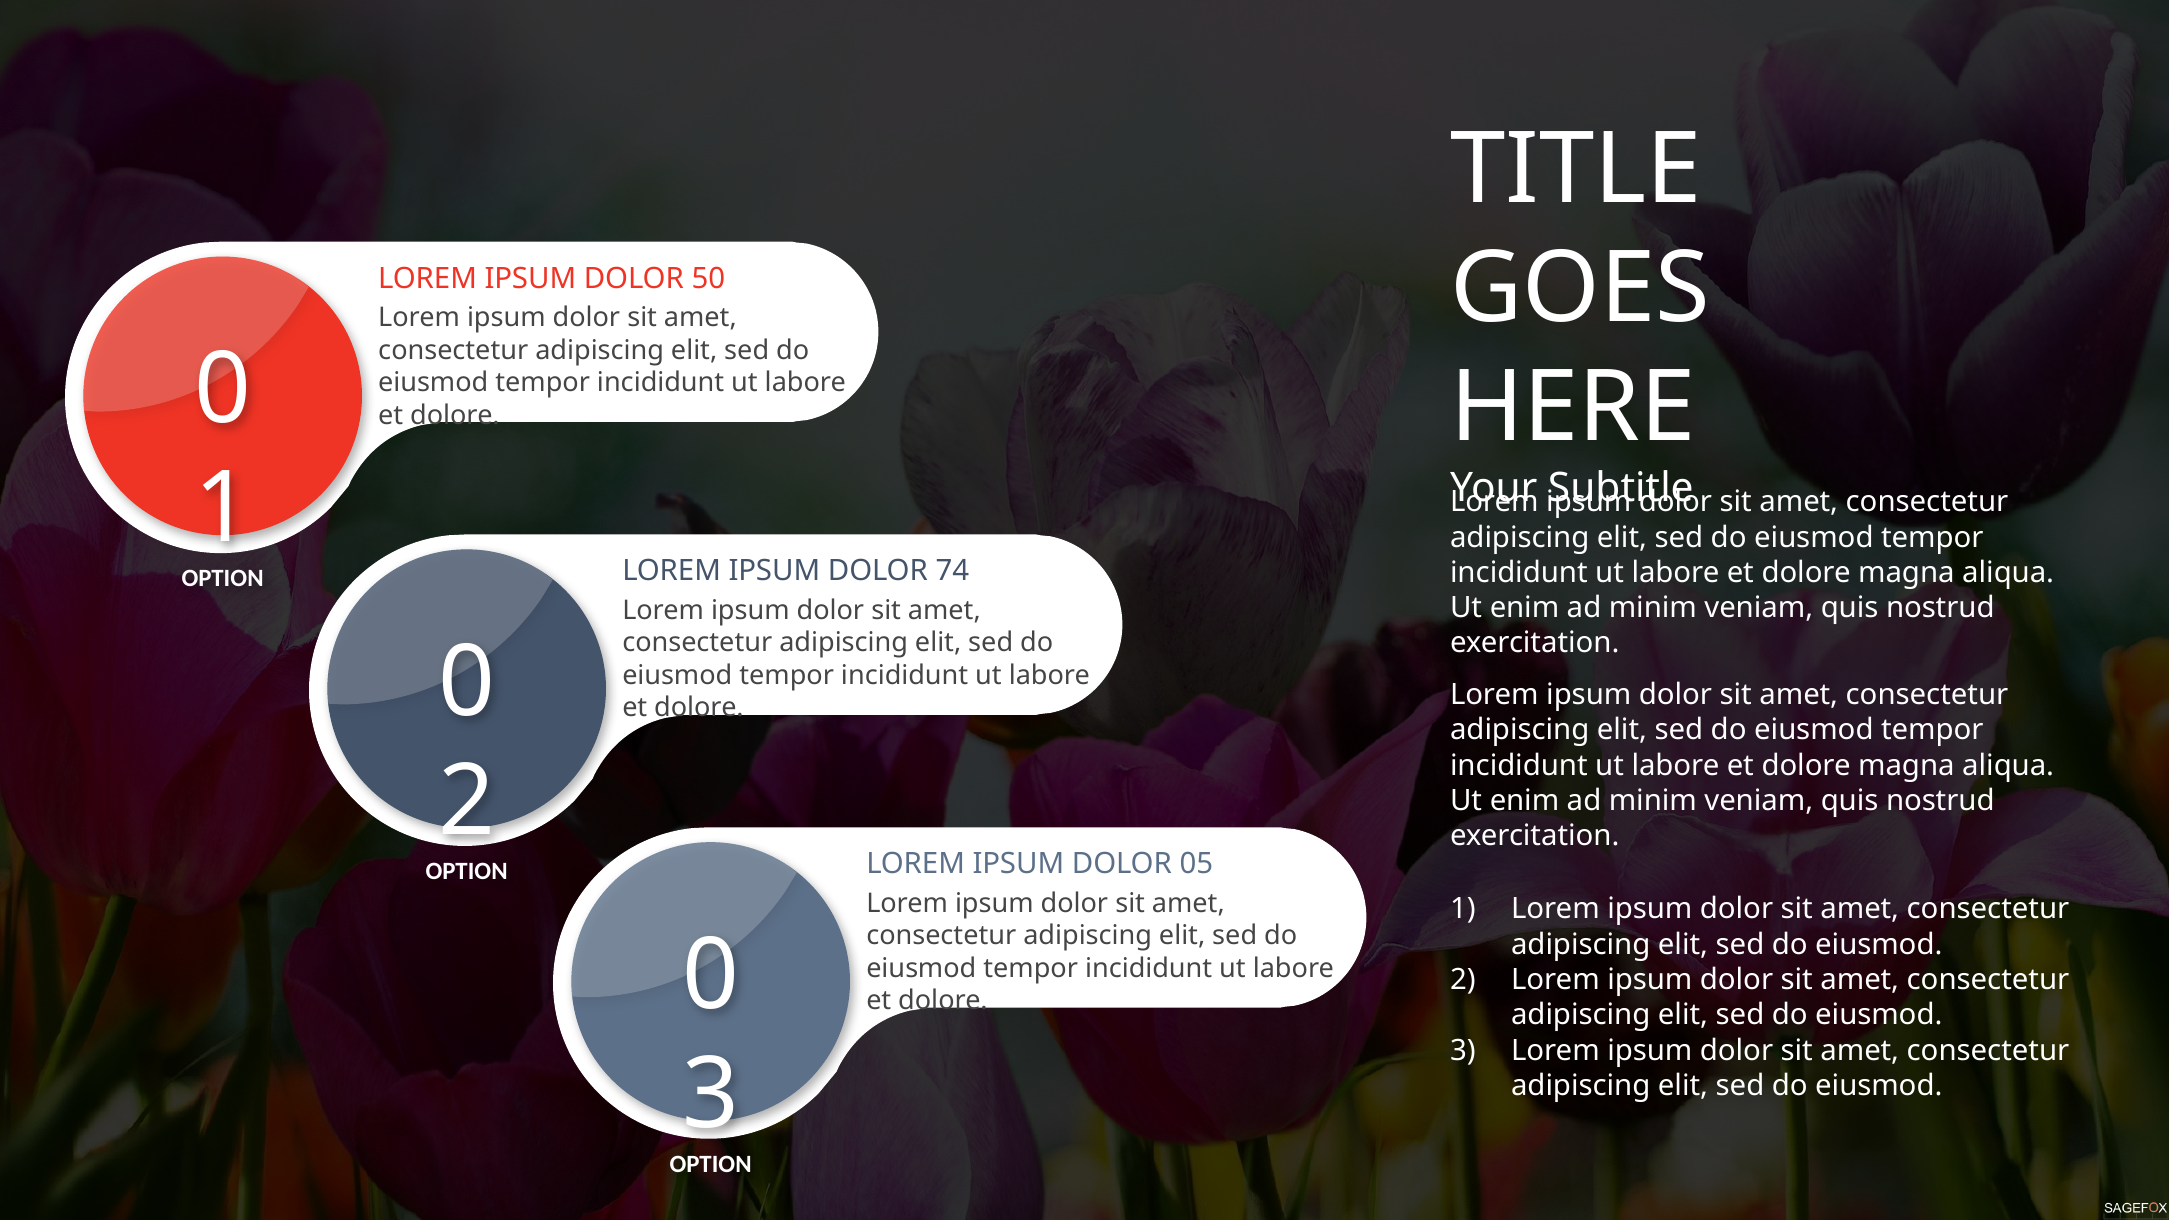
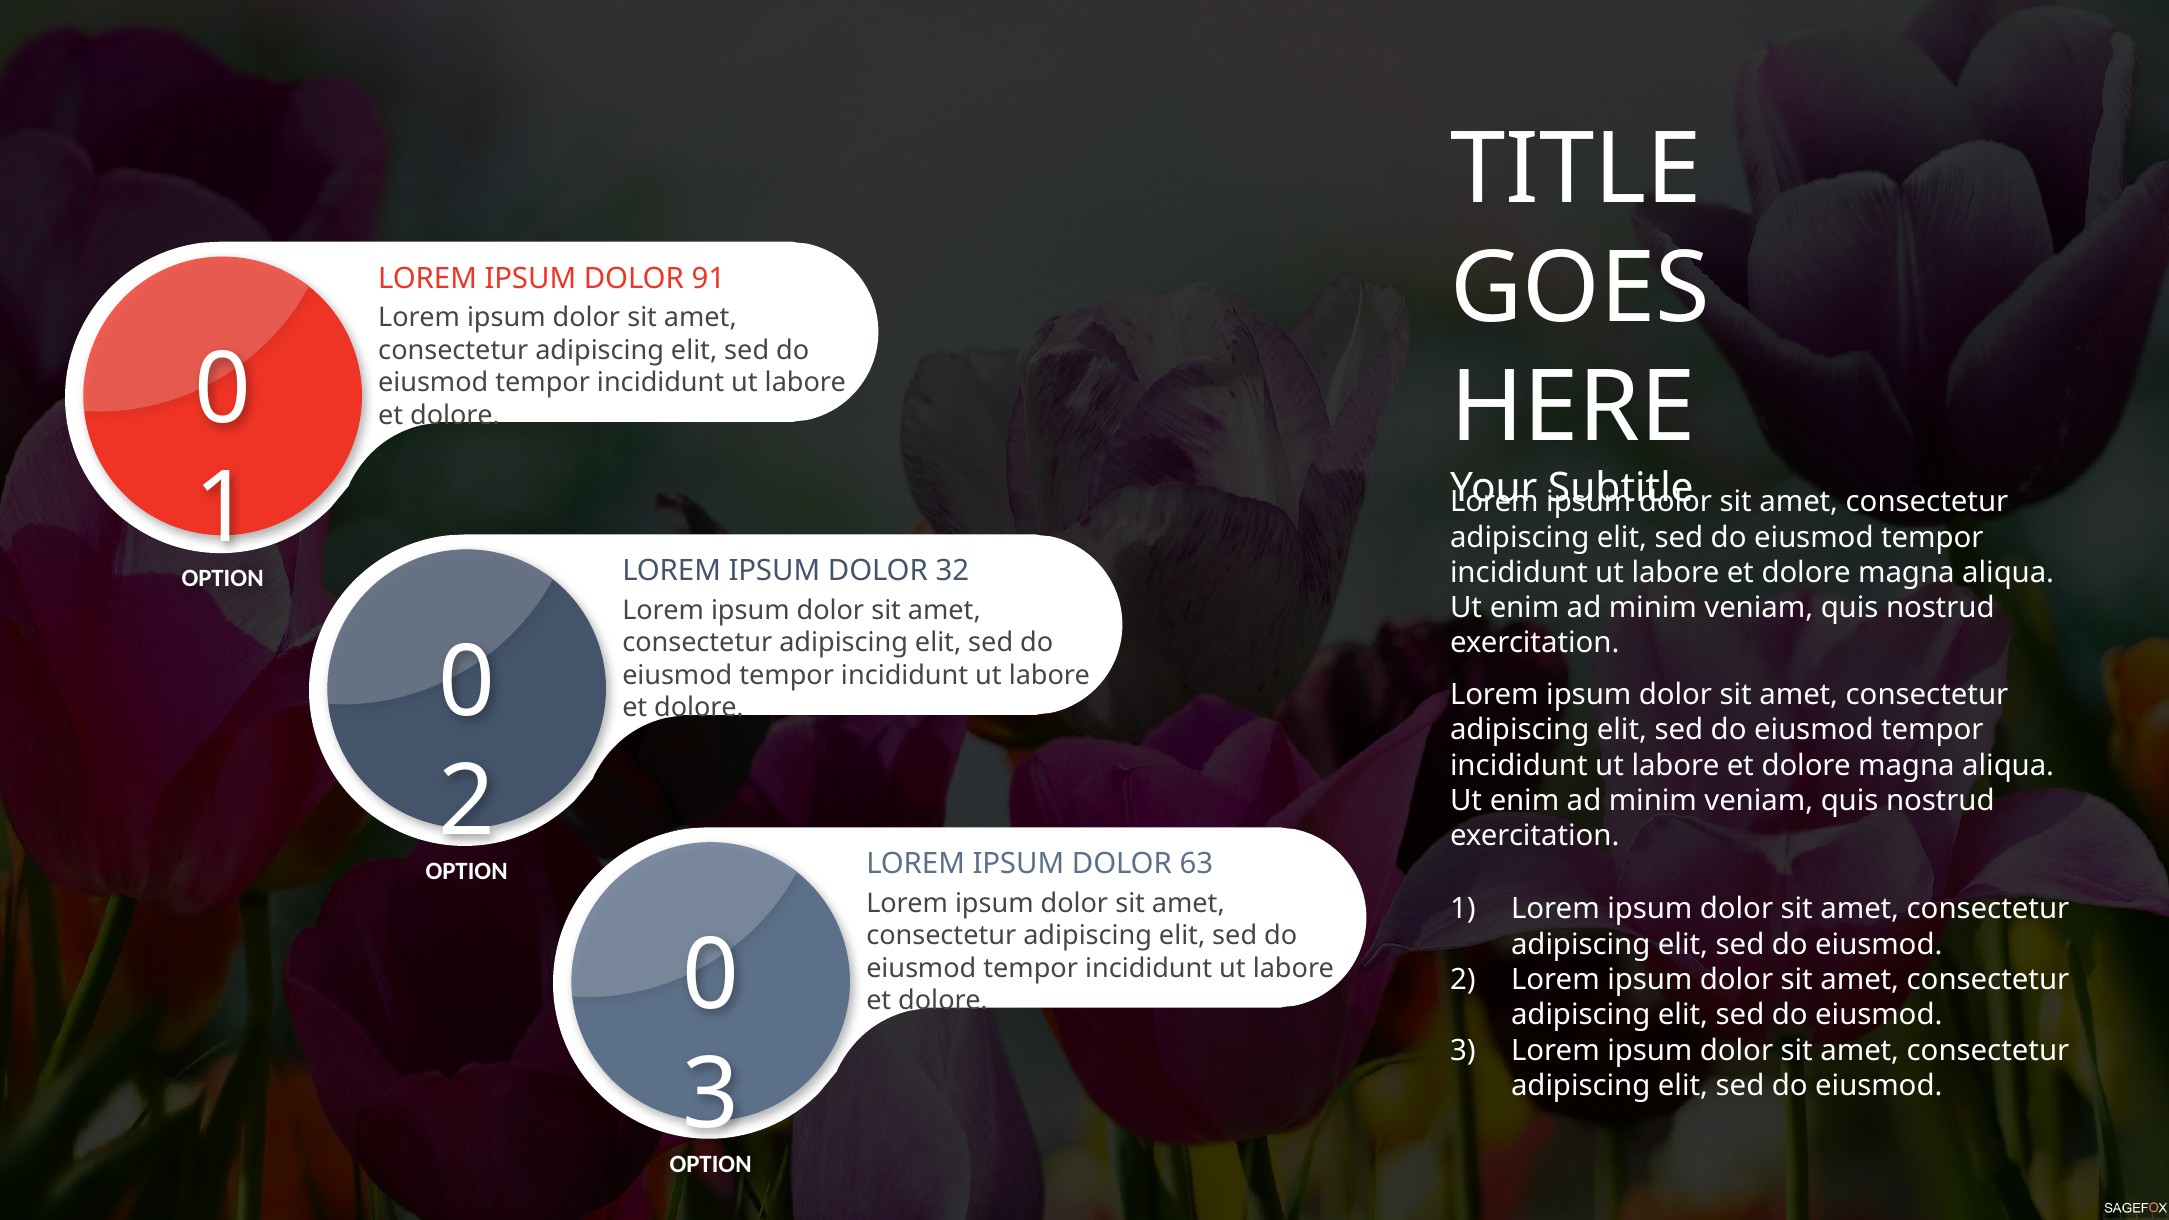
50: 50 -> 91
74: 74 -> 32
05: 05 -> 63
